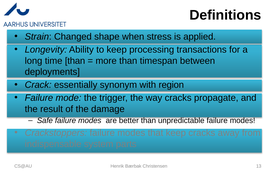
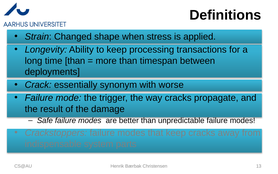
region: region -> worse
